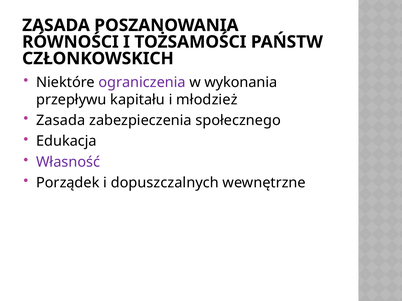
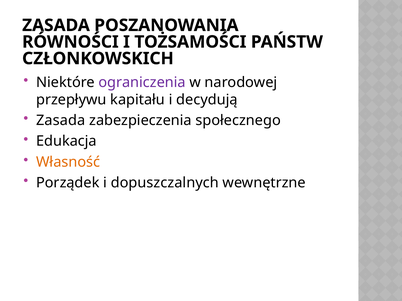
wykonania: wykonania -> narodowej
młodzież: młodzież -> decydują
Własność colour: purple -> orange
